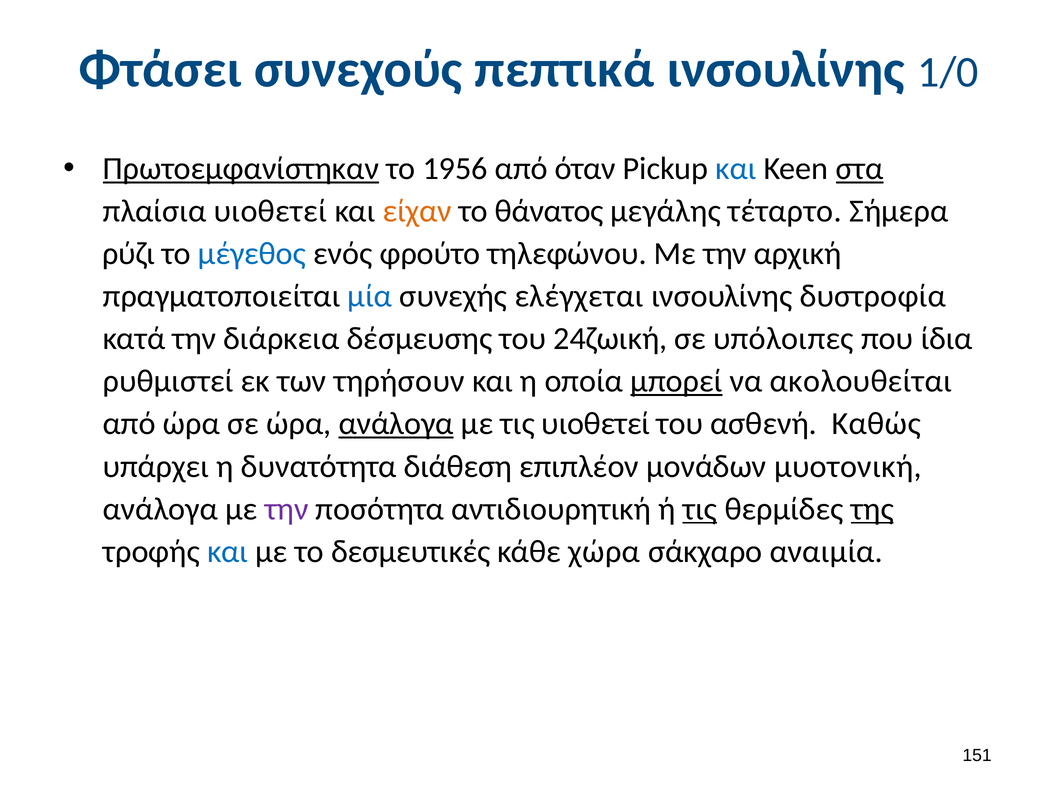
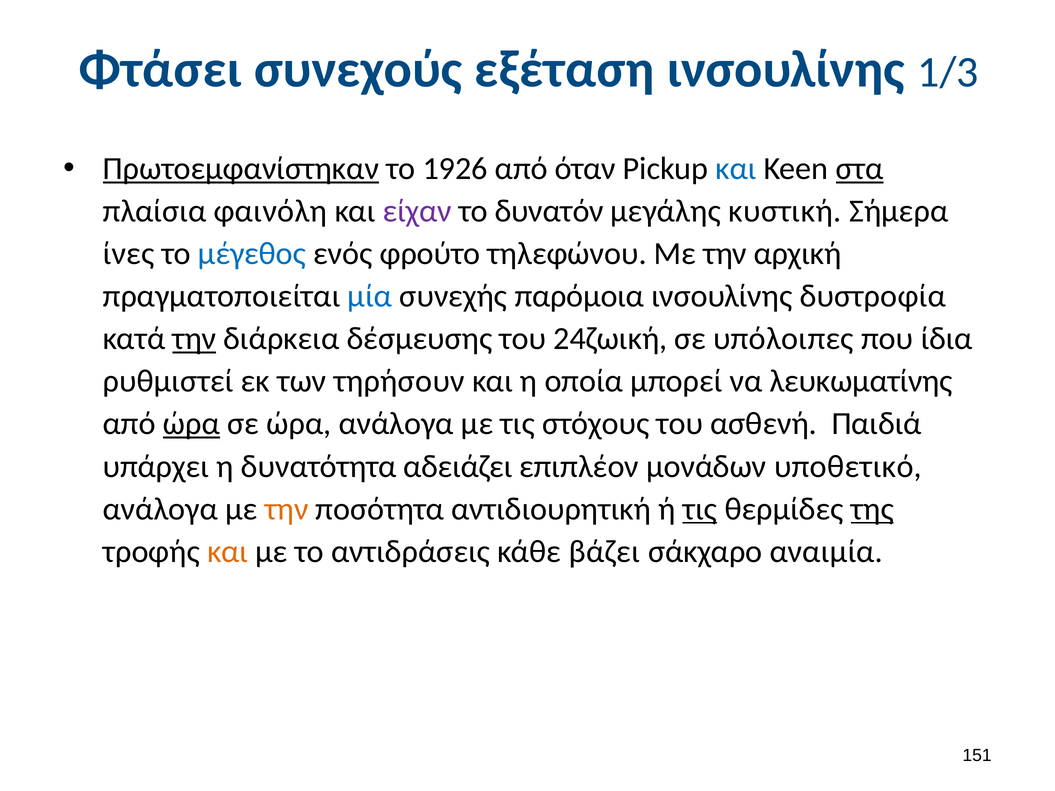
πεπτικά: πεπτικά -> εξέταση
1/0: 1/0 -> 1/3
1956: 1956 -> 1926
πλαίσια υιοθετεί: υιοθετεί -> φαινόλη
είχαν colour: orange -> purple
θάνατος: θάνατος -> δυνατόν
τέταρτο: τέταρτο -> κυστική
ρύζι: ρύζι -> ίνες
ελέγχεται: ελέγχεται -> παρόμοια
την at (194, 339) underline: none -> present
μπορεί underline: present -> none
ακολουθείται: ακολουθείται -> λευκωματίνης
ώρα at (191, 424) underline: none -> present
ανάλογα at (396, 424) underline: present -> none
τις υιοθετεί: υιοθετεί -> στόχους
Καθώς: Καθώς -> Παιδιά
διάθεση: διάθεση -> αδειάζει
μυοτονική: μυοτονική -> υποθετικό
την at (287, 509) colour: purple -> orange
και at (228, 552) colour: blue -> orange
δεσμευτικές: δεσμευτικές -> αντιδράσεις
χώρα: χώρα -> βάζει
